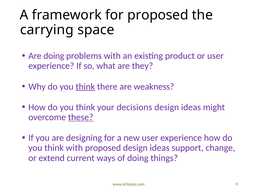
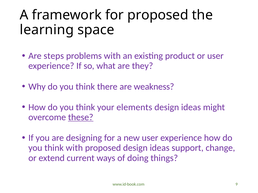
carrying: carrying -> learning
Are doing: doing -> steps
think at (85, 87) underline: present -> none
decisions: decisions -> elements
